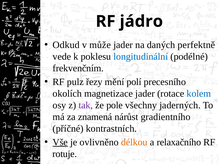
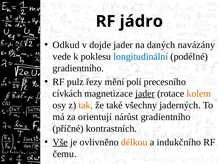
může: může -> dojde
perfektně: perfektně -> navázány
frekvenčním at (78, 68): frekvenčním -> gradientního
okolích: okolích -> cívkách
jader at (145, 94) underline: none -> present
kolem colour: blue -> orange
tak colour: purple -> orange
pole: pole -> také
znamená: znamená -> orientují
relaxačního: relaxačního -> indukčního
rotuje: rotuje -> čemu
